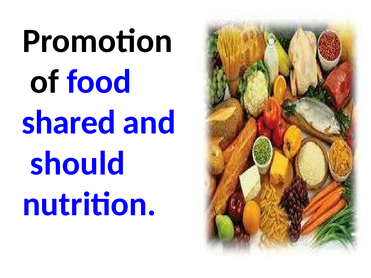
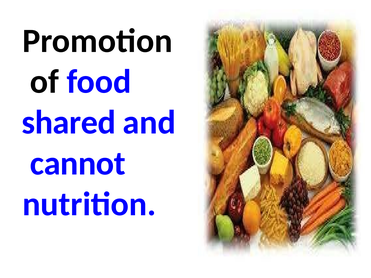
should: should -> cannot
